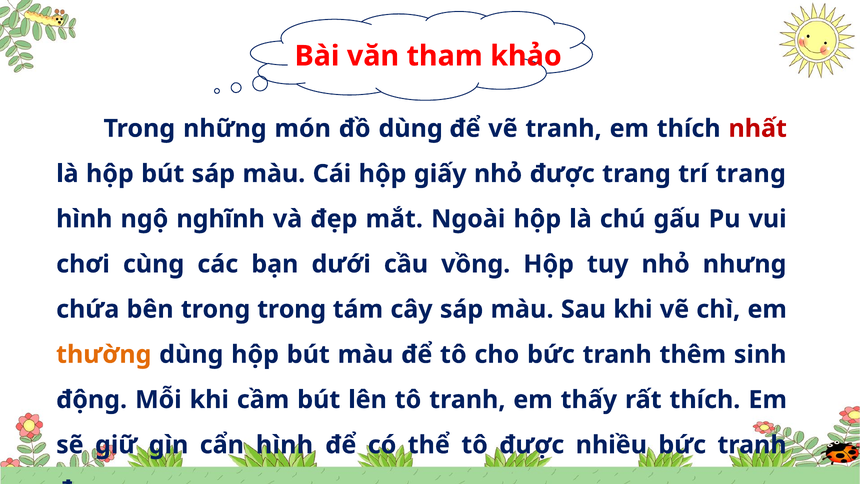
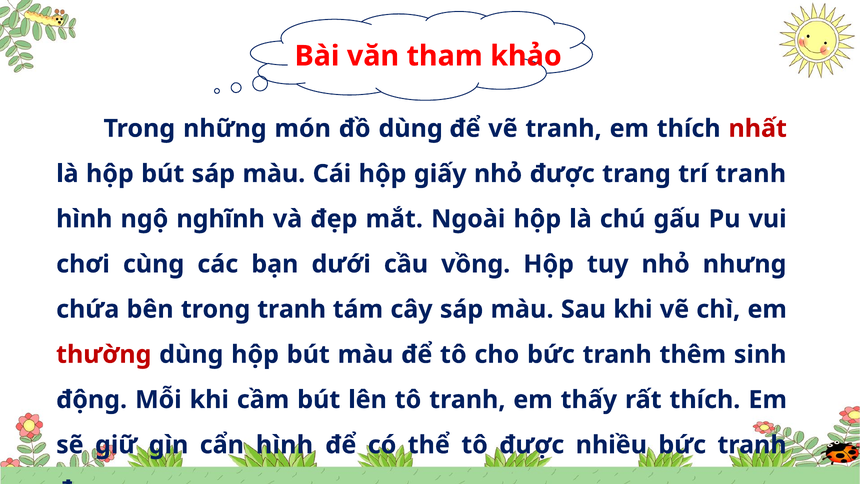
trí trang: trang -> tranh
trong trong: trong -> tranh
thường colour: orange -> red
